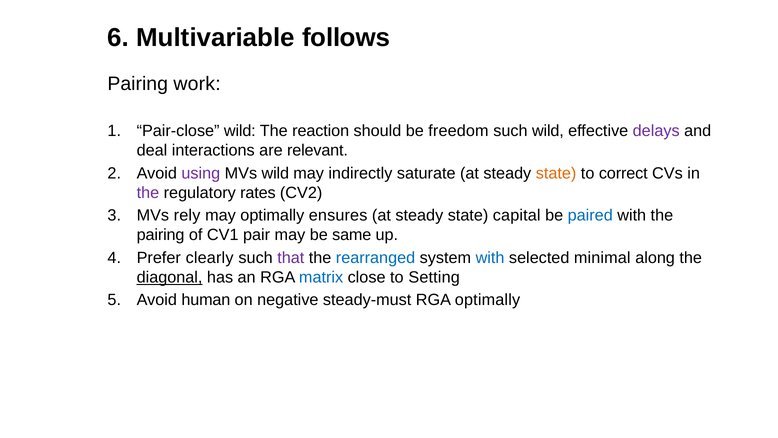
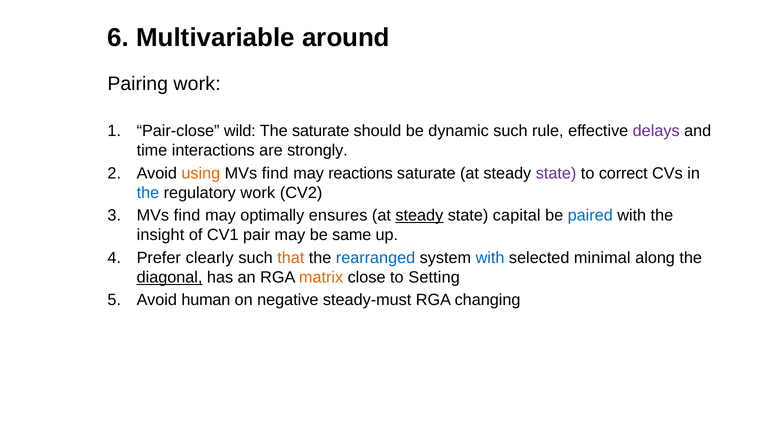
follows: follows -> around
The reaction: reaction -> saturate
freedom: freedom -> dynamic
such wild: wild -> rule
deal: deal -> time
relevant: relevant -> strongly
using colour: purple -> orange
wild at (275, 173): wild -> find
indirectly: indirectly -> reactions
state at (556, 173) colour: orange -> purple
the at (148, 193) colour: purple -> blue
regulatory rates: rates -> work
rely at (187, 215): rely -> find
steady at (419, 215) underline: none -> present
pairing at (161, 235): pairing -> insight
that colour: purple -> orange
matrix colour: blue -> orange
RGA optimally: optimally -> changing
